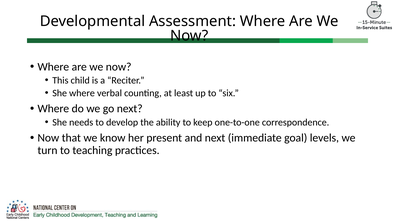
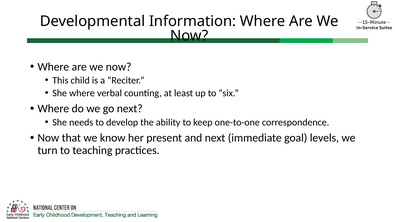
Assessment: Assessment -> Information
